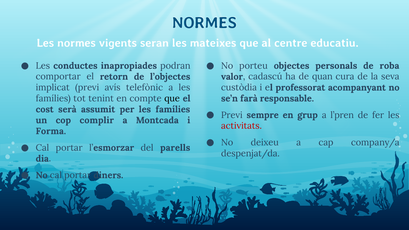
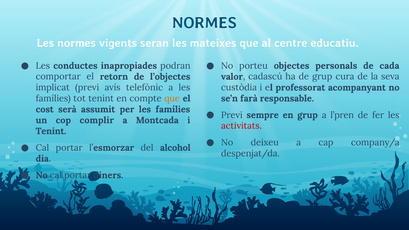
roba: roba -> cada
de quan: quan -> grup
que at (172, 98) colour: black -> orange
Forma at (51, 131): Forma -> Tenint
parells: parells -> alcohol
